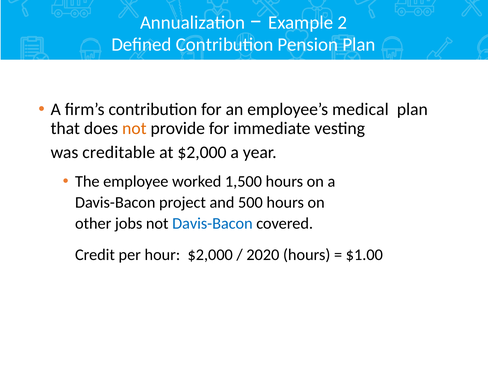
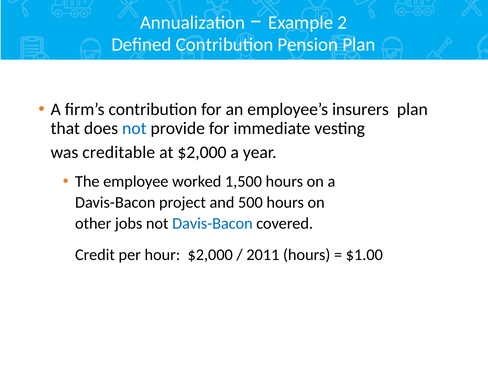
medical: medical -> insurers
not at (134, 128) colour: orange -> blue
2020: 2020 -> 2011
